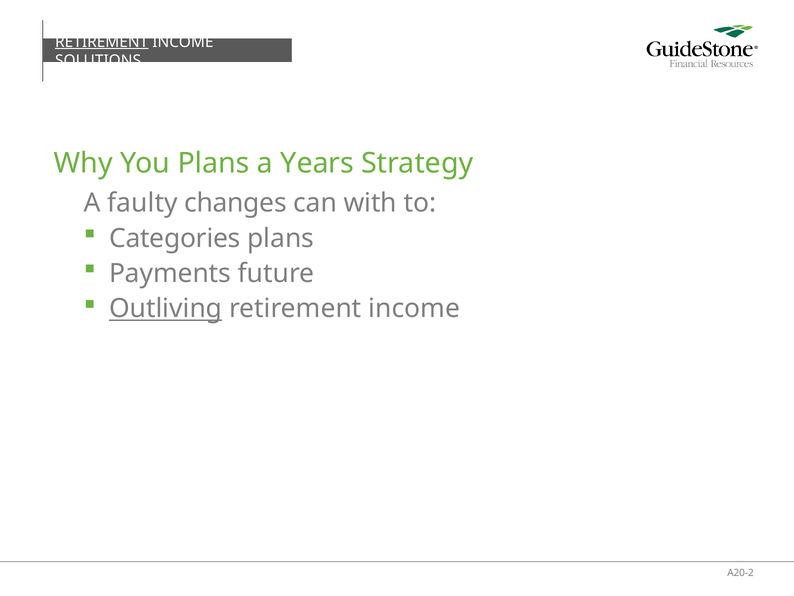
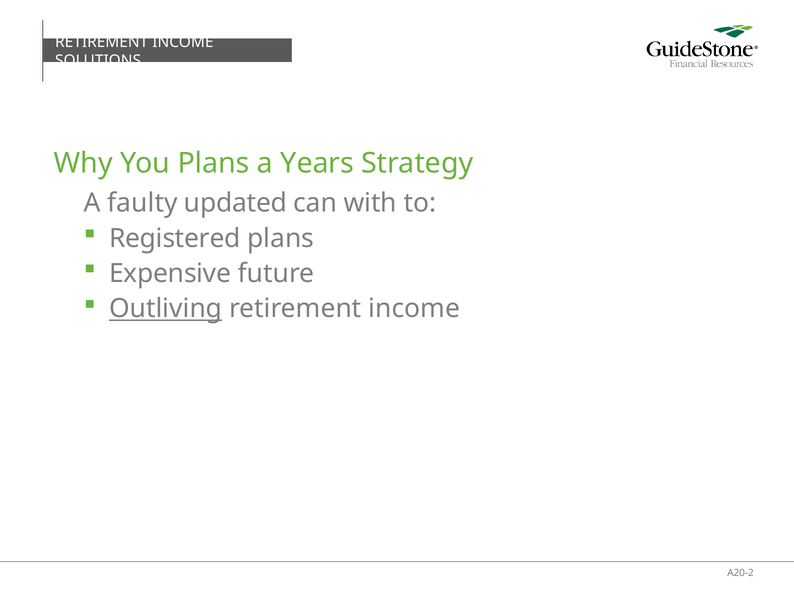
RETIREMENT at (102, 42) underline: present -> none
changes: changes -> updated
Categories: Categories -> Registered
Payments: Payments -> Expensive
